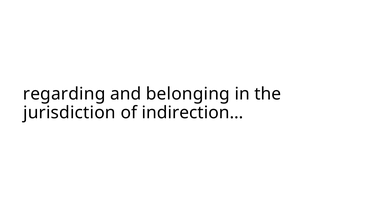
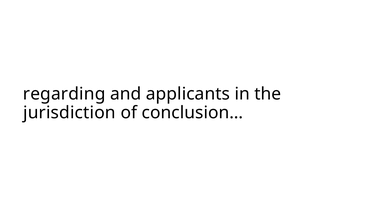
belonging: belonging -> applicants
indirection…: indirection… -> conclusion…
